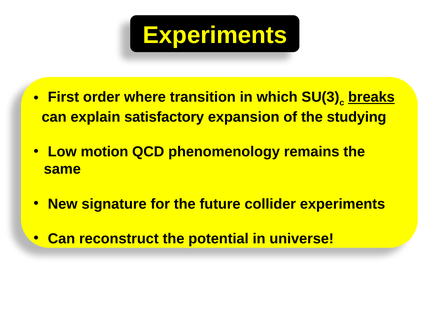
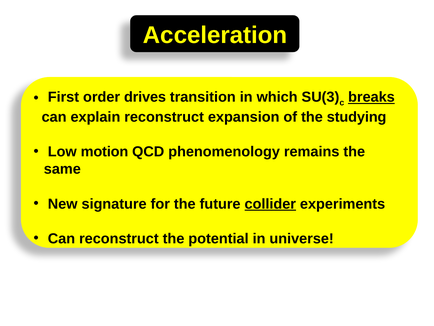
Experiments at (215, 35): Experiments -> Acceleration
where: where -> drives
explain satisfactory: satisfactory -> reconstruct
collider underline: none -> present
